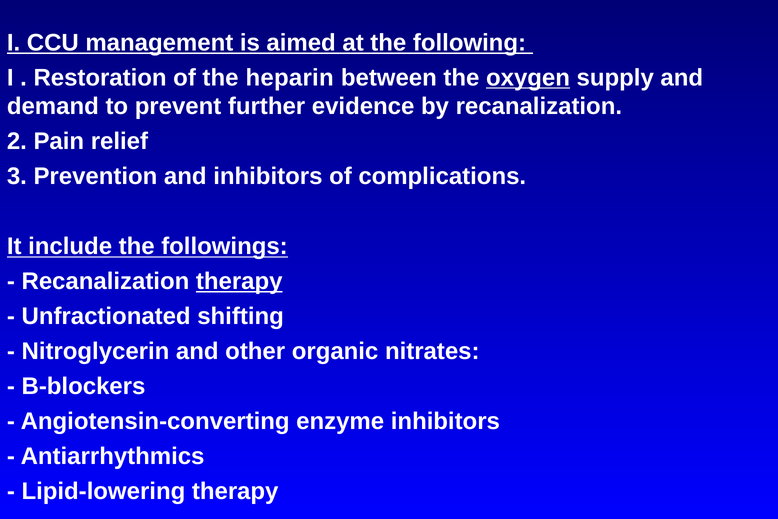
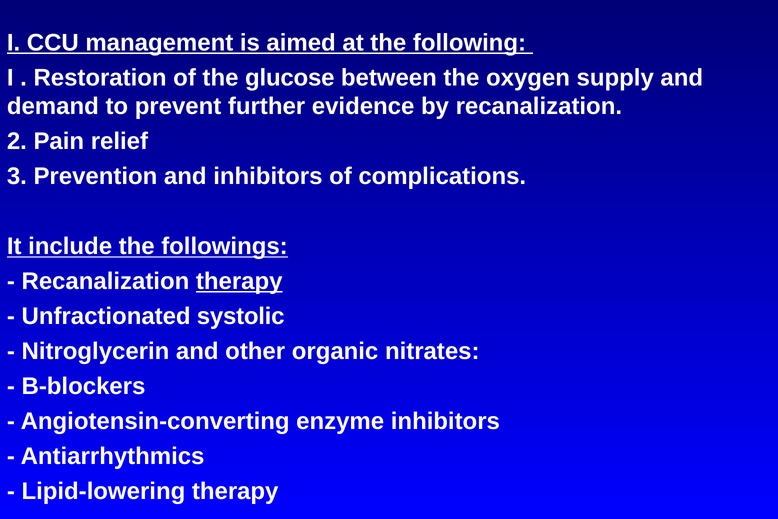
heparin: heparin -> glucose
oxygen underline: present -> none
shifting: shifting -> systolic
